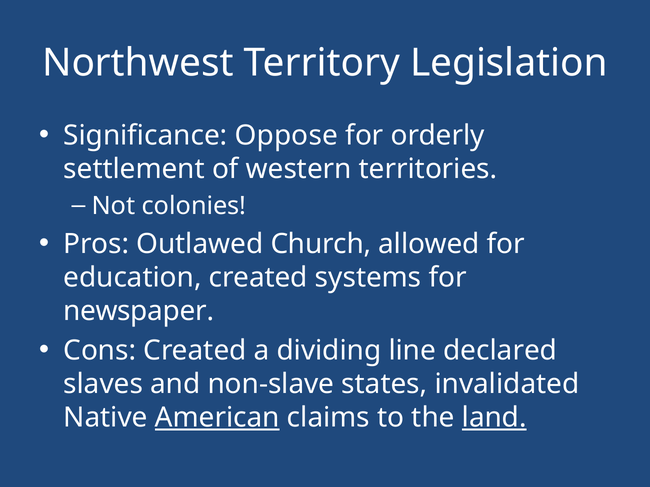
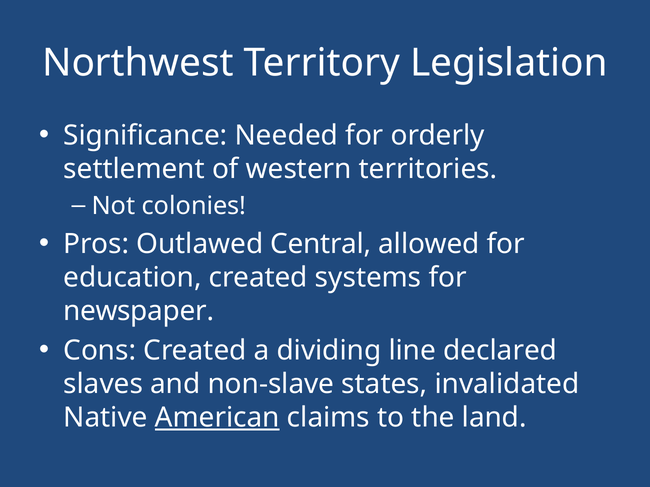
Oppose: Oppose -> Needed
Church: Church -> Central
land underline: present -> none
